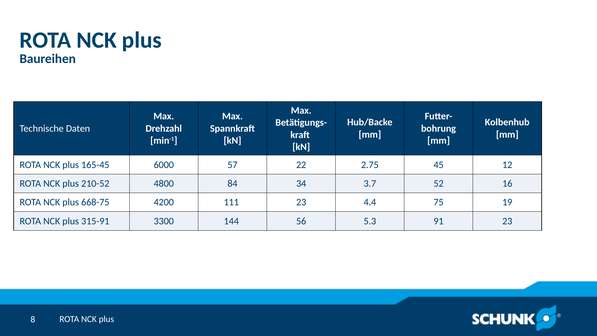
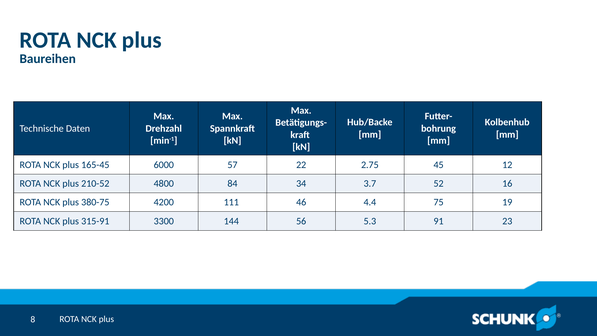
668-75: 668-75 -> 380-75
111 23: 23 -> 46
